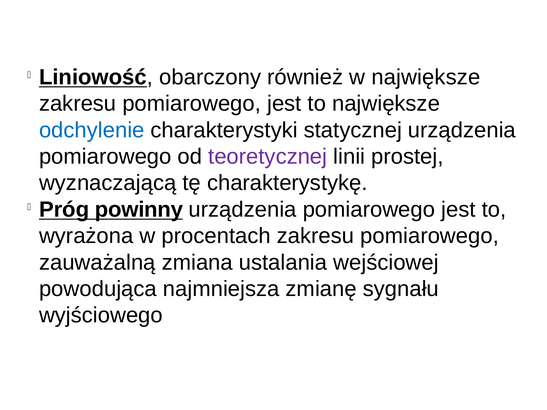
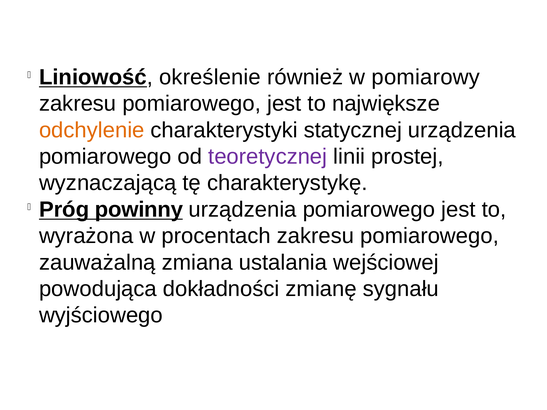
obarczony: obarczony -> określenie
w największe: największe -> pomiarowy
odchylenie colour: blue -> orange
najmniejsza: najmniejsza -> dokładności
